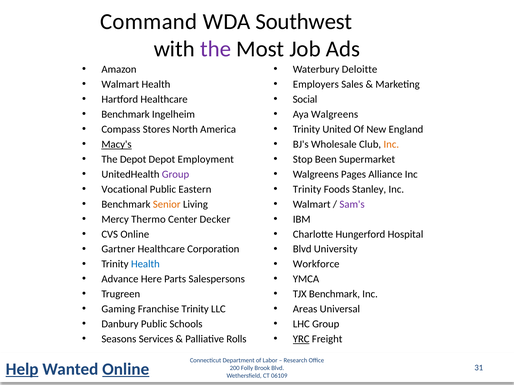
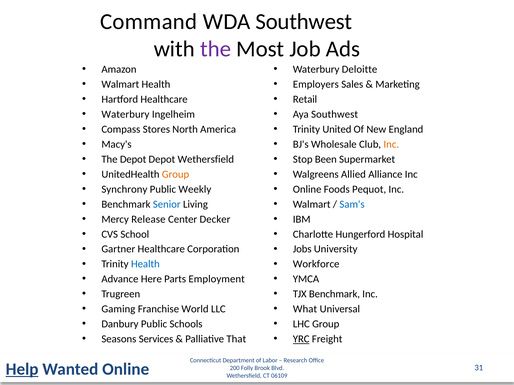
Social: Social -> Retail
Benchmark at (126, 115): Benchmark -> Waterbury
Aya Walgreens: Walgreens -> Southwest
Macy's underline: present -> none
Depot Employment: Employment -> Wethersfield
Group at (176, 174) colour: purple -> orange
Pages: Pages -> Allied
Vocational: Vocational -> Synchrony
Eastern: Eastern -> Weekly
Trinity at (307, 189): Trinity -> Online
Stanley: Stanley -> Pequot
Senior colour: orange -> blue
Sam's colour: purple -> blue
Thermo: Thermo -> Release
CVS Online: Online -> School
Blvd at (302, 249): Blvd -> Jobs
Salespersons: Salespersons -> Employment
Franchise Trinity: Trinity -> World
Areas: Areas -> What
Rolls: Rolls -> That
Online at (126, 370) underline: present -> none
